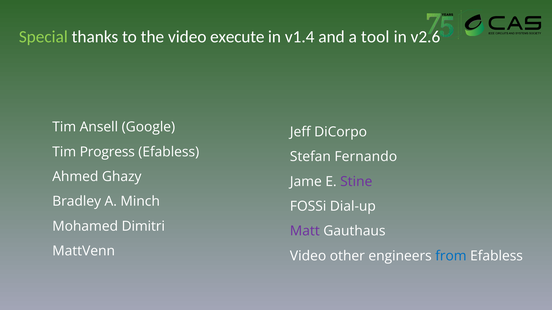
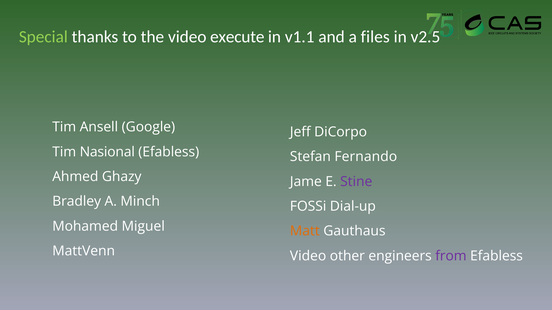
v1.4: v1.4 -> v1.1
tool: tool -> files
v2.6: v2.6 -> v2.5
Progress: Progress -> Nasional
Dimitri: Dimitri -> Miguel
Matt colour: purple -> orange
from colour: blue -> purple
